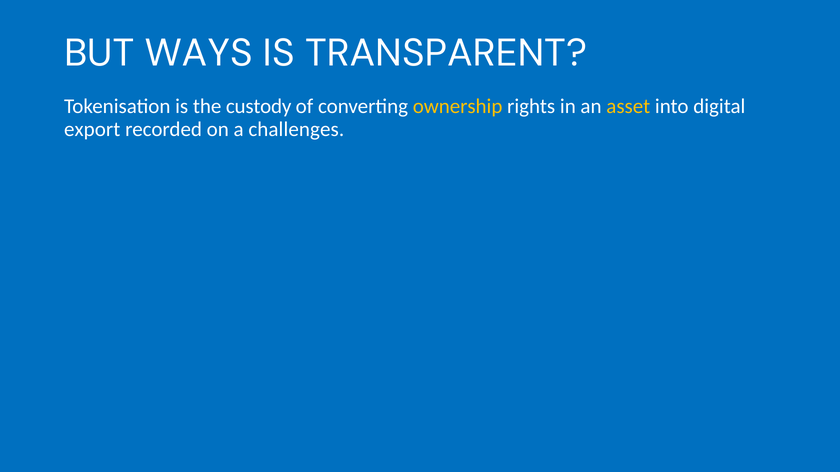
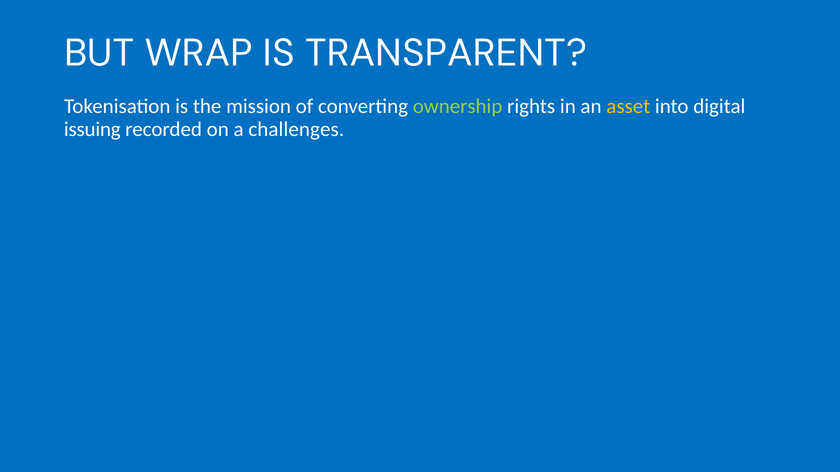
WAYS: WAYS -> WRAP
custody: custody -> mission
ownership colour: yellow -> light green
export: export -> issuing
